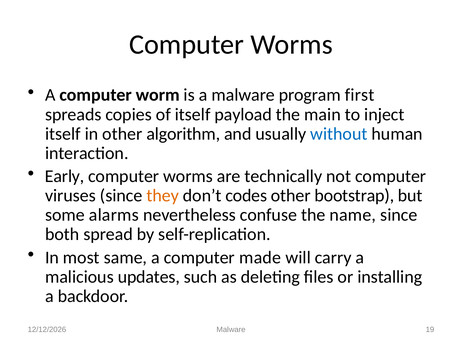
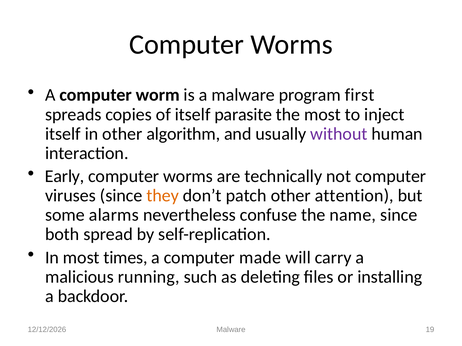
payload: payload -> parasite
the main: main -> most
without colour: blue -> purple
codes: codes -> patch
bootstrap: bootstrap -> attention
same: same -> times
updates: updates -> running
